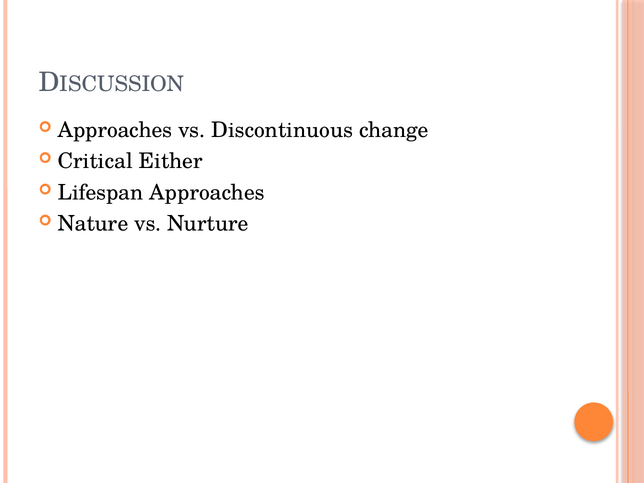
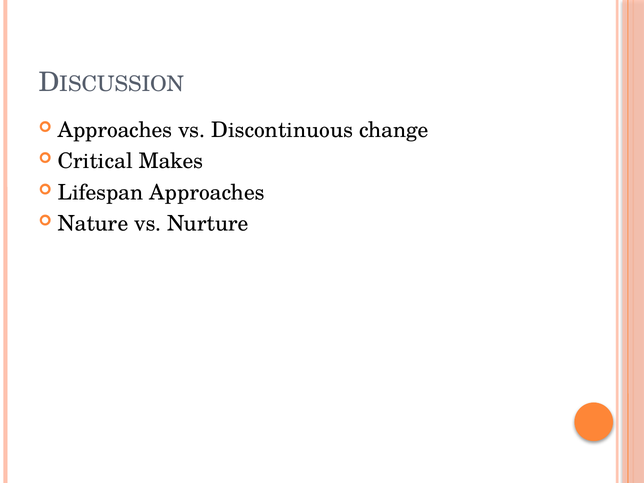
Either: Either -> Makes
